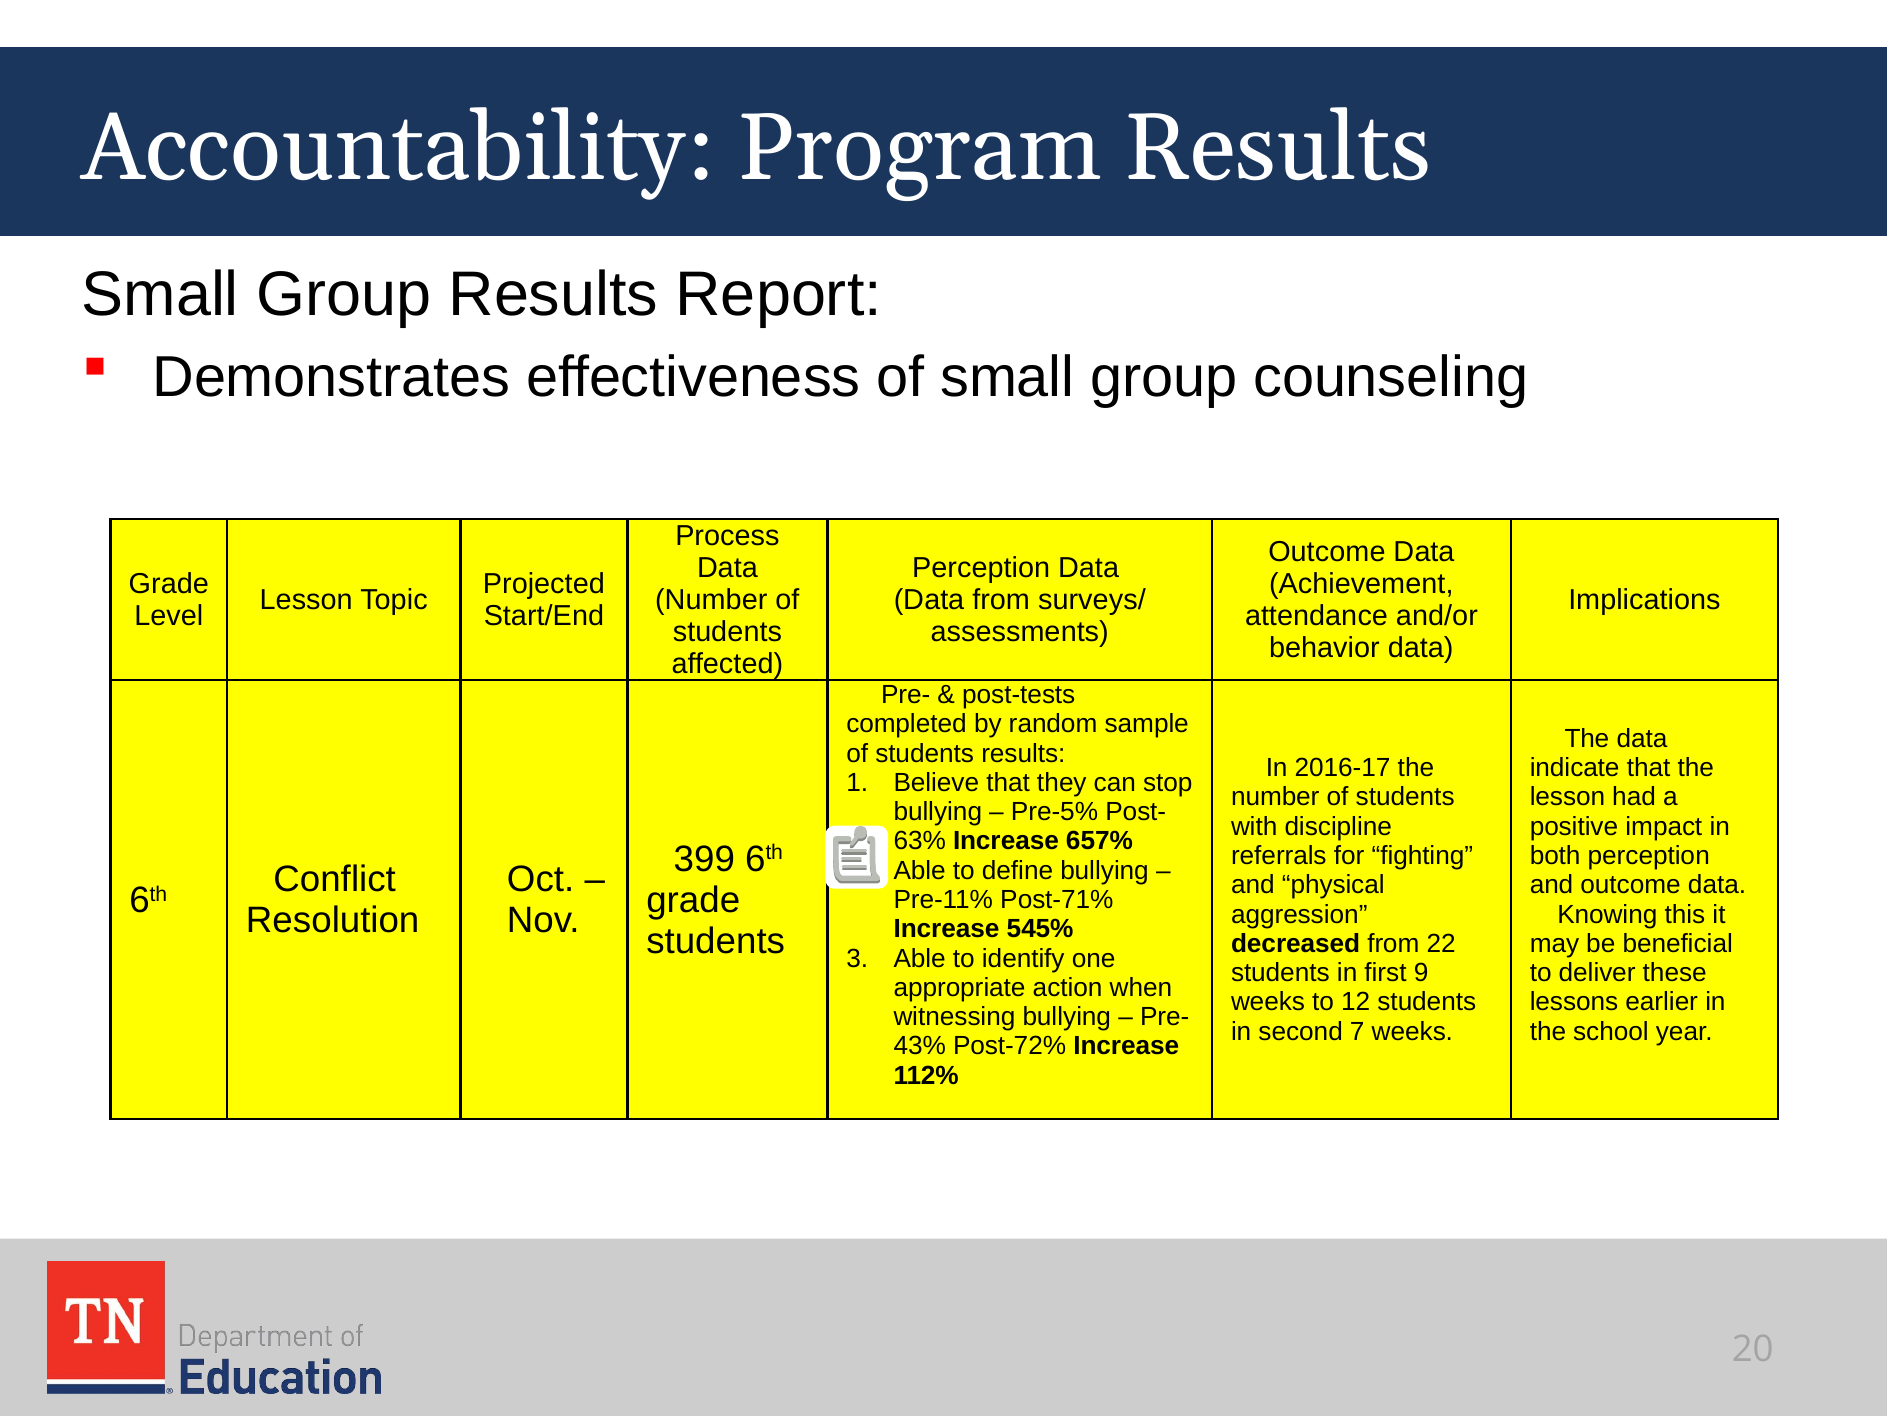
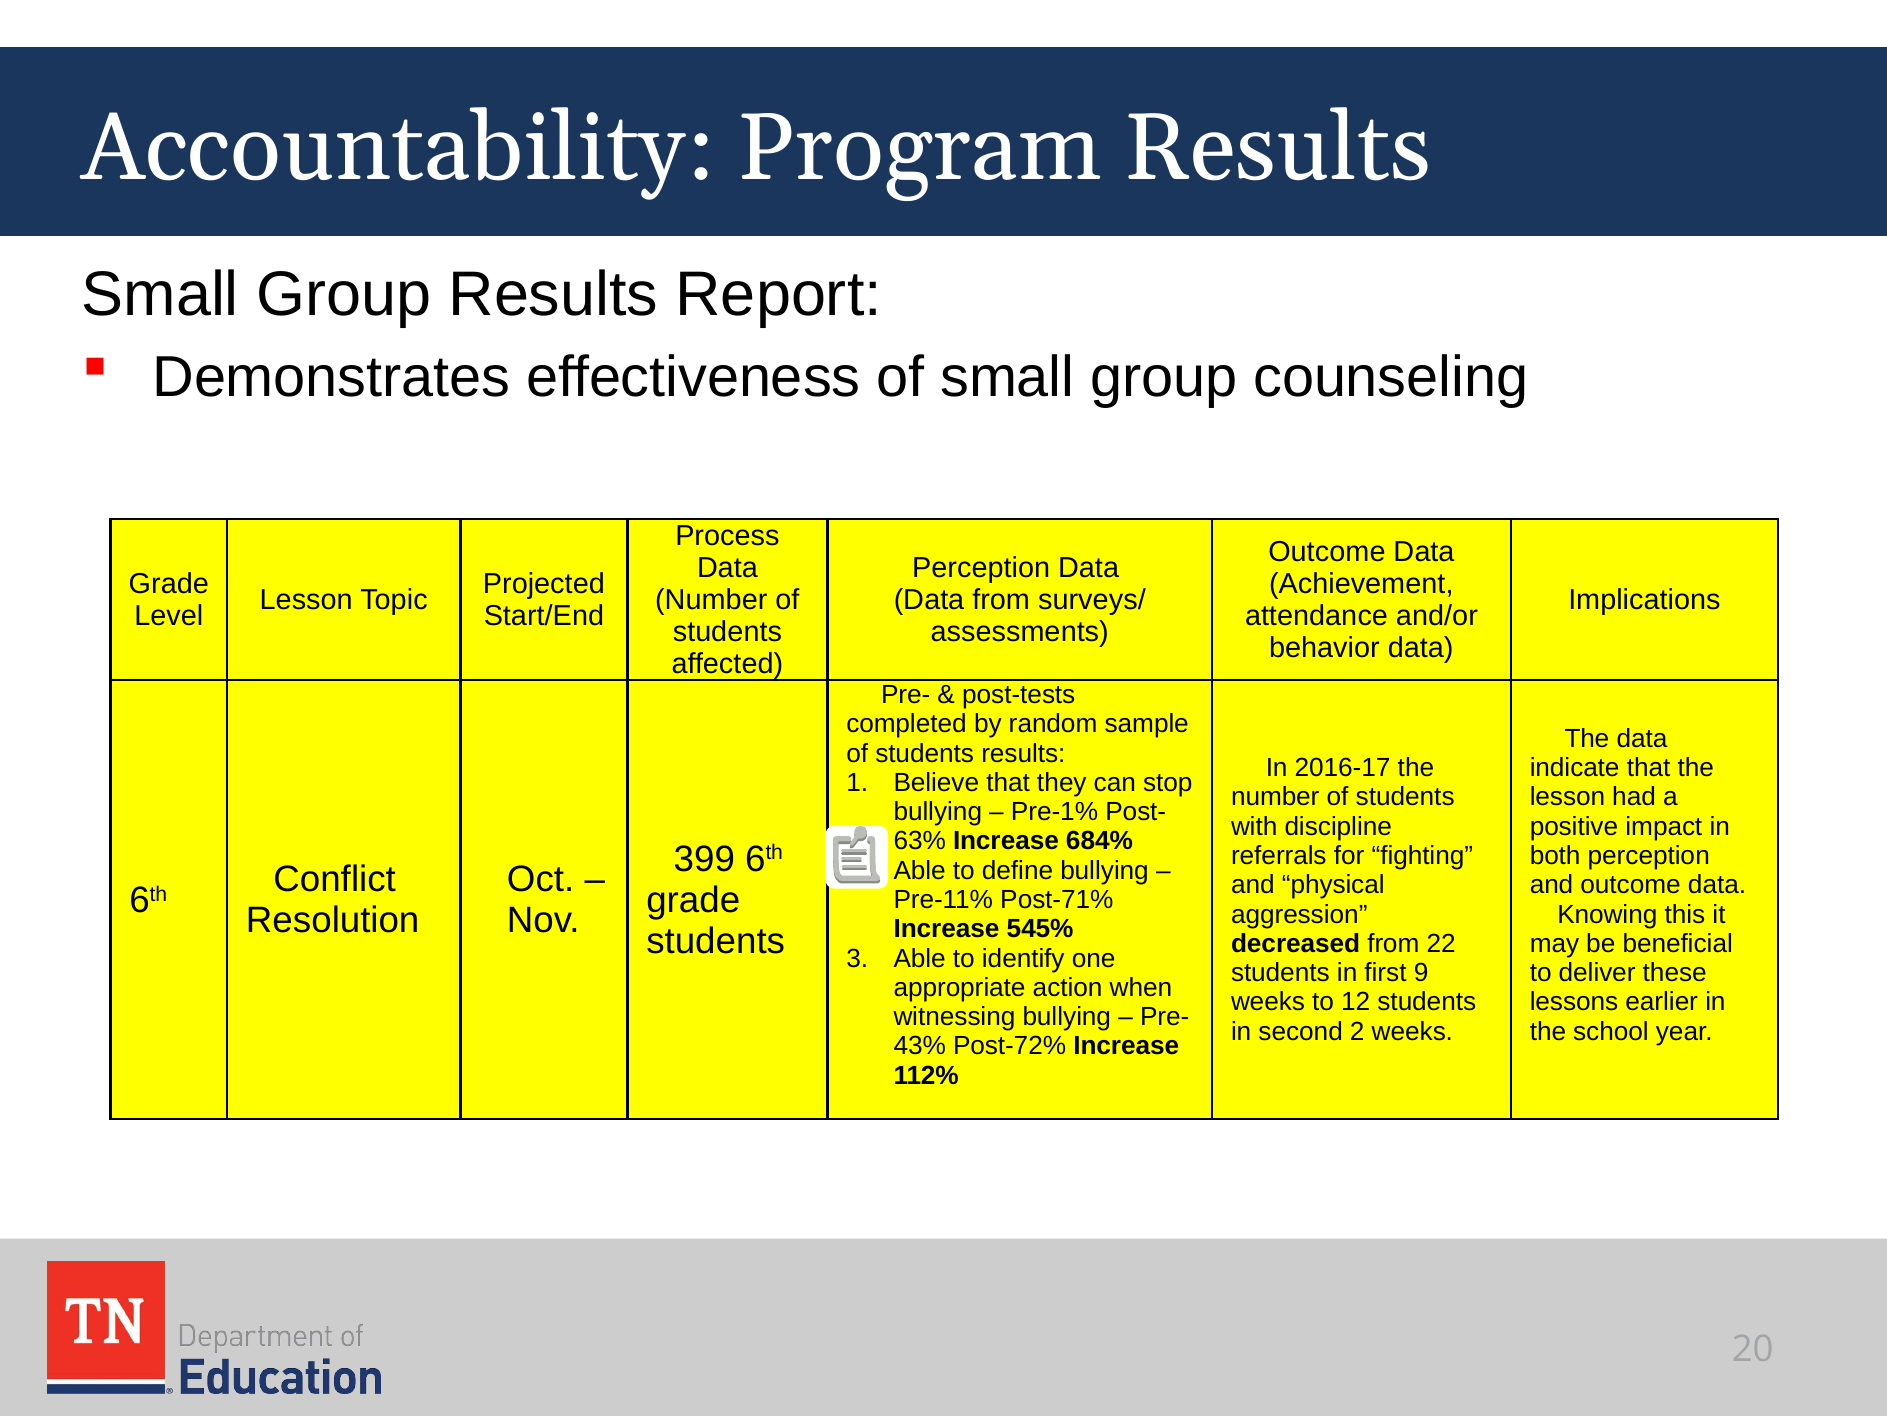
Pre-5%: Pre-5% -> Pre-1%
657%: 657% -> 684%
second 7: 7 -> 2
